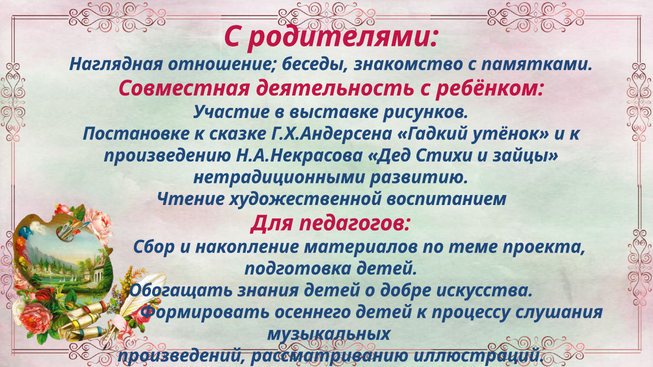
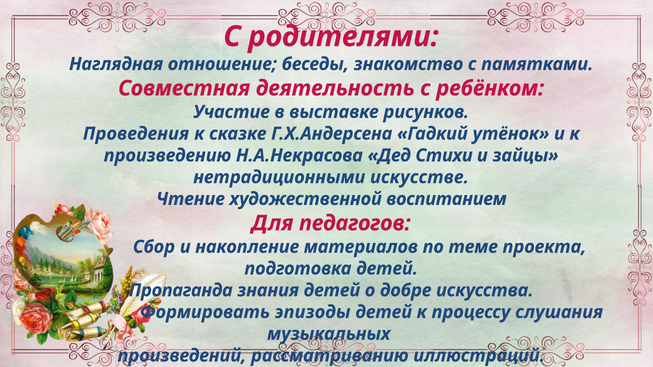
Постановке: Постановке -> Проведения
развитию: развитию -> искусстве
Обогащать: Обогащать -> Пропаганда
осеннего: осеннего -> эпизоды
